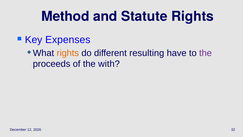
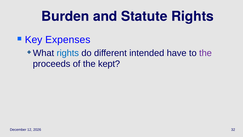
Method: Method -> Burden
rights at (68, 53) colour: orange -> blue
resulting: resulting -> intended
with: with -> kept
